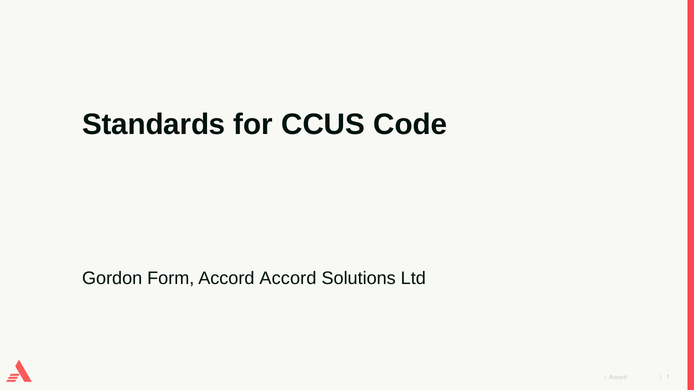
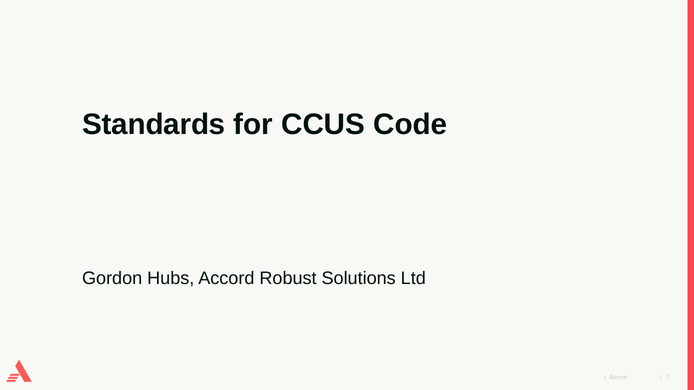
Form: Form -> Hubs
Accord Accord: Accord -> Robust
